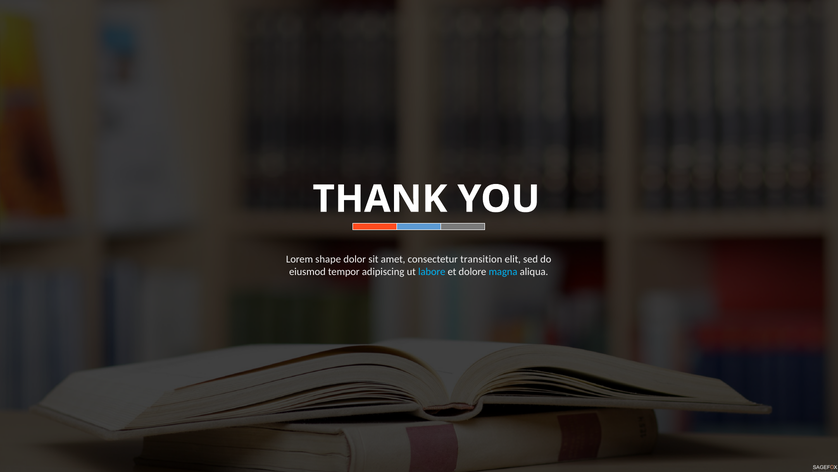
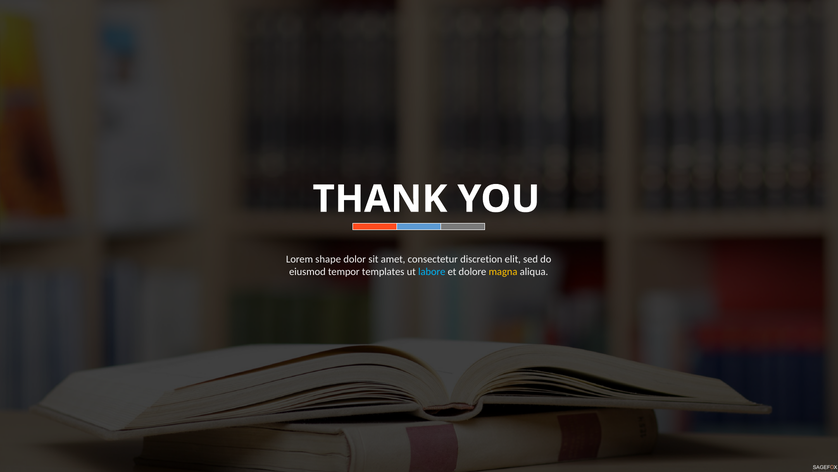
transition: transition -> discretion
adipiscing: adipiscing -> templates
magna colour: light blue -> yellow
